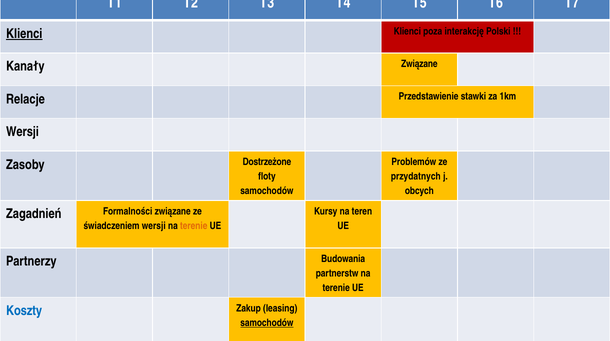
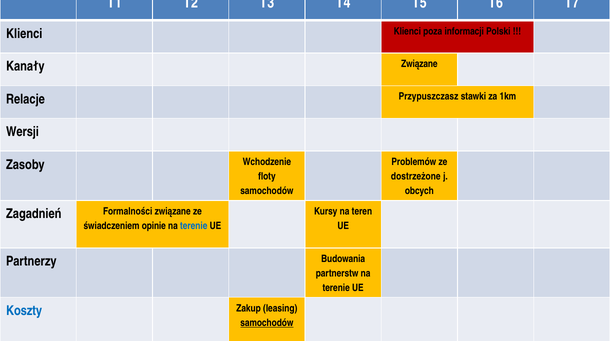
Klienci at (24, 34) underline: present -> none
interakcję: interakcję -> informacji
Przedstawienie: Przedstawienie -> Przypuszczasz
Dostrzeżone: Dostrzeżone -> Wchodzenie
przydatnych: przydatnych -> dostrzeżone
świadczeniem wersji: wersji -> opinie
terenie at (194, 226) colour: orange -> blue
